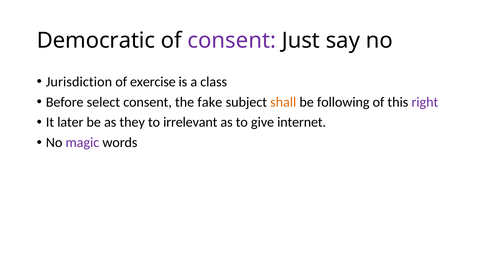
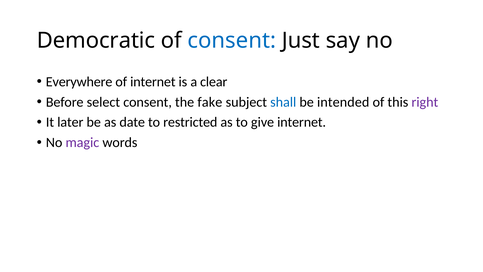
consent at (232, 41) colour: purple -> blue
Jurisdiction: Jurisdiction -> Everywhere
of exercise: exercise -> internet
class: class -> clear
shall colour: orange -> blue
following: following -> intended
they: they -> date
irrelevant: irrelevant -> restricted
